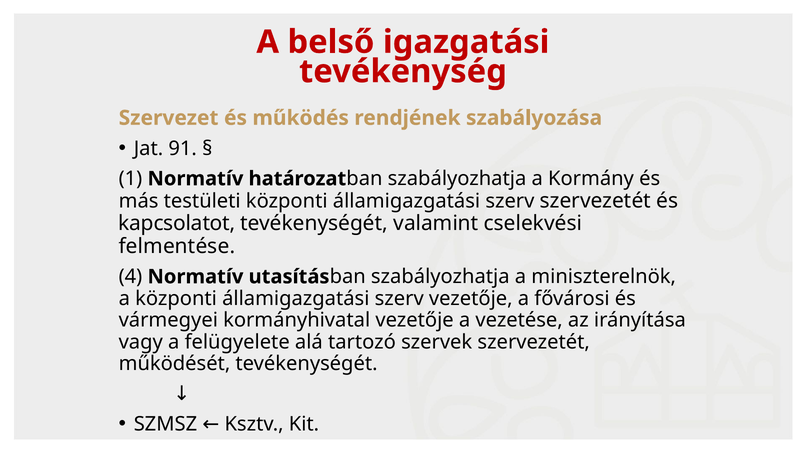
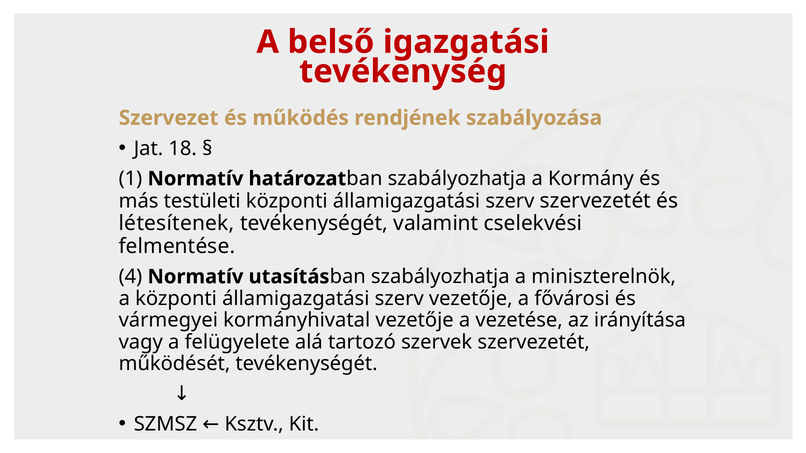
91: 91 -> 18
kapcsolatot: kapcsolatot -> létesítenek
